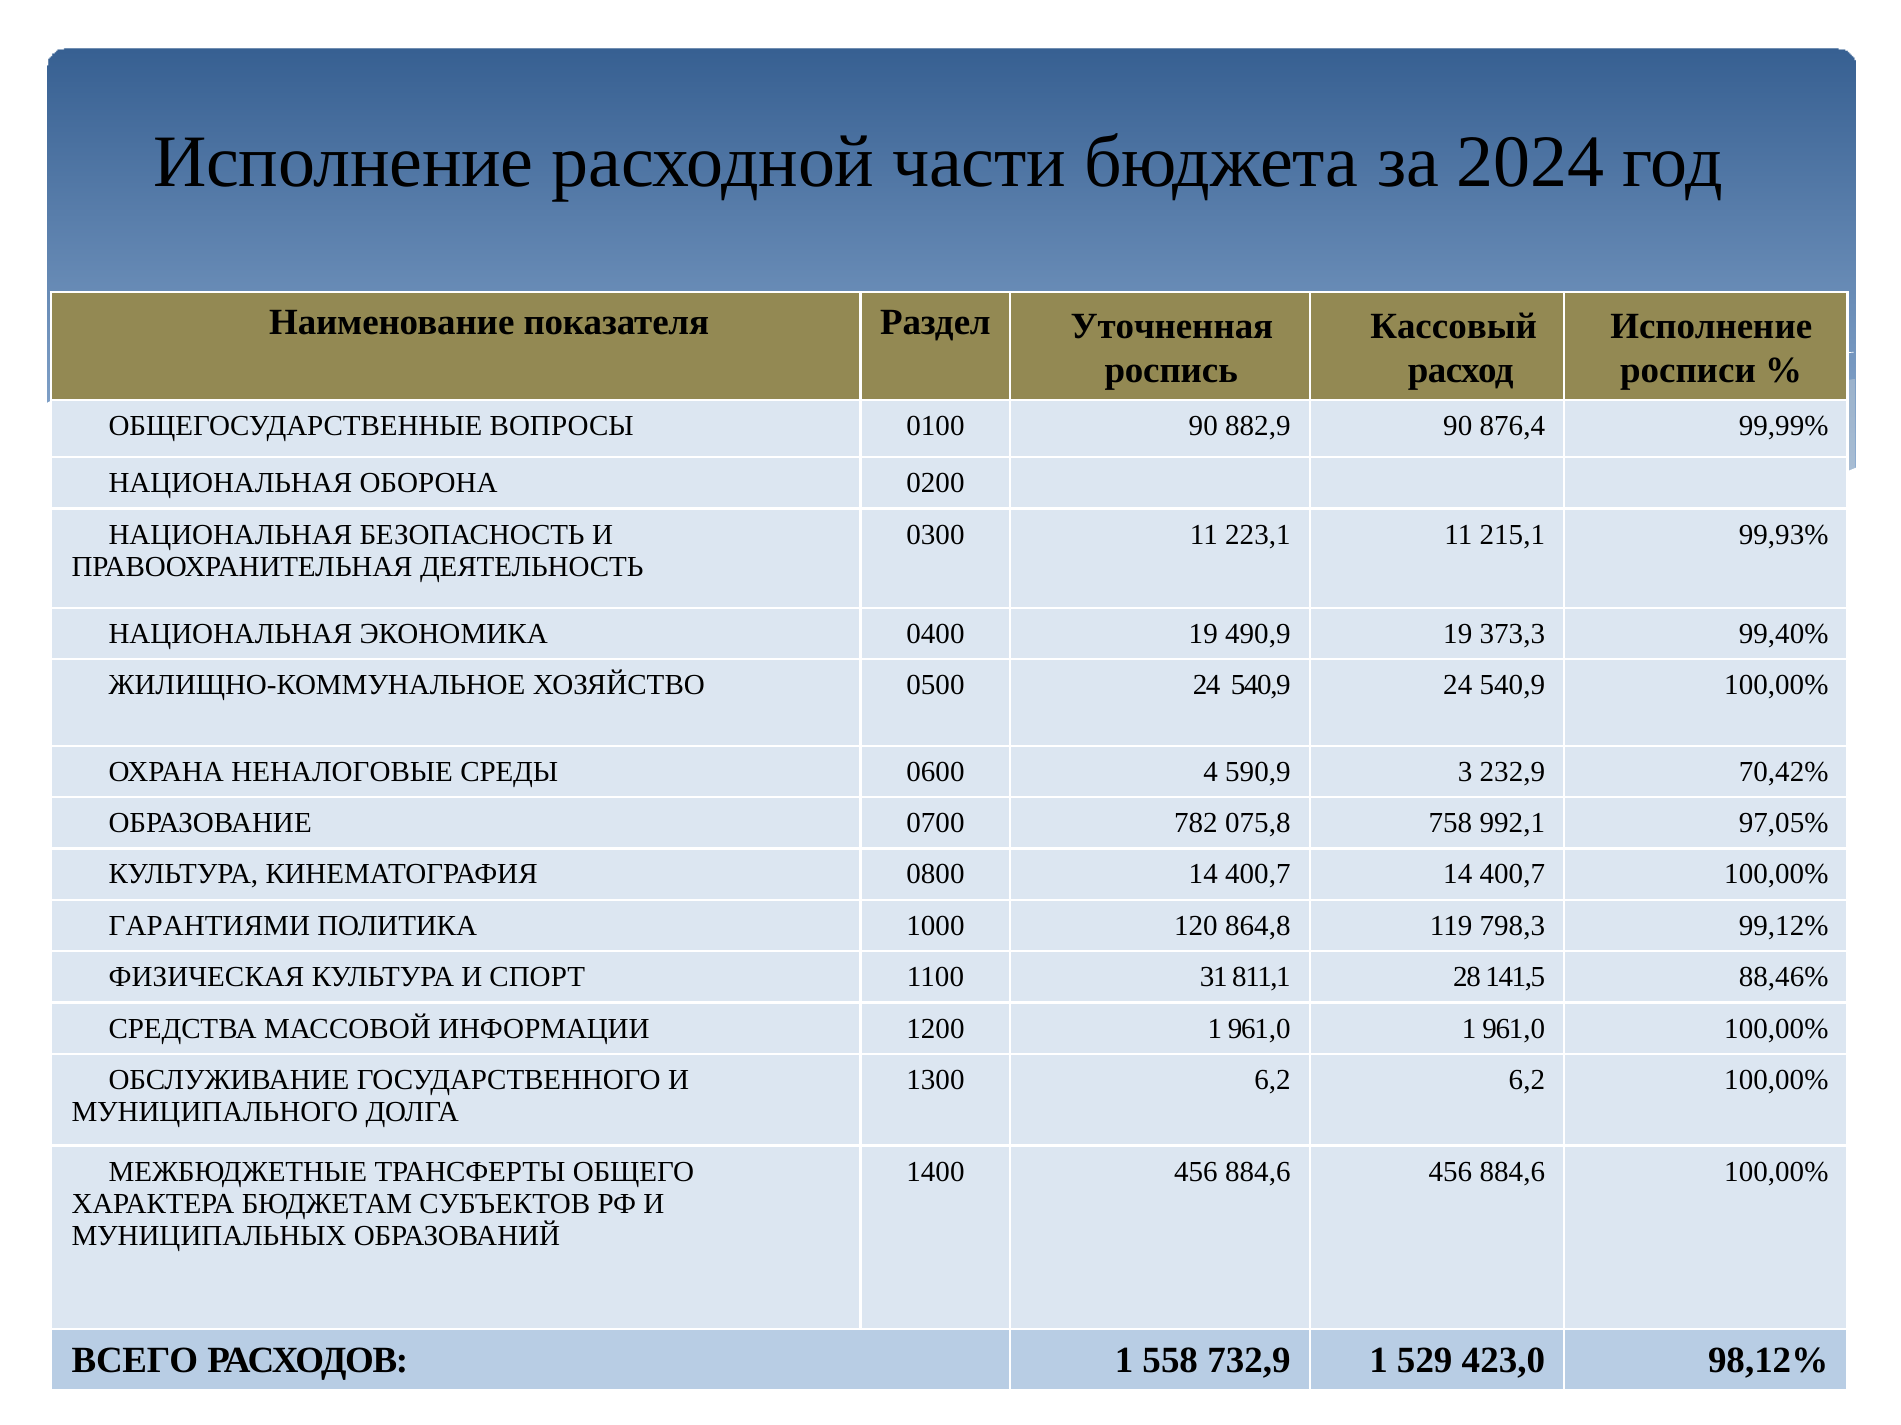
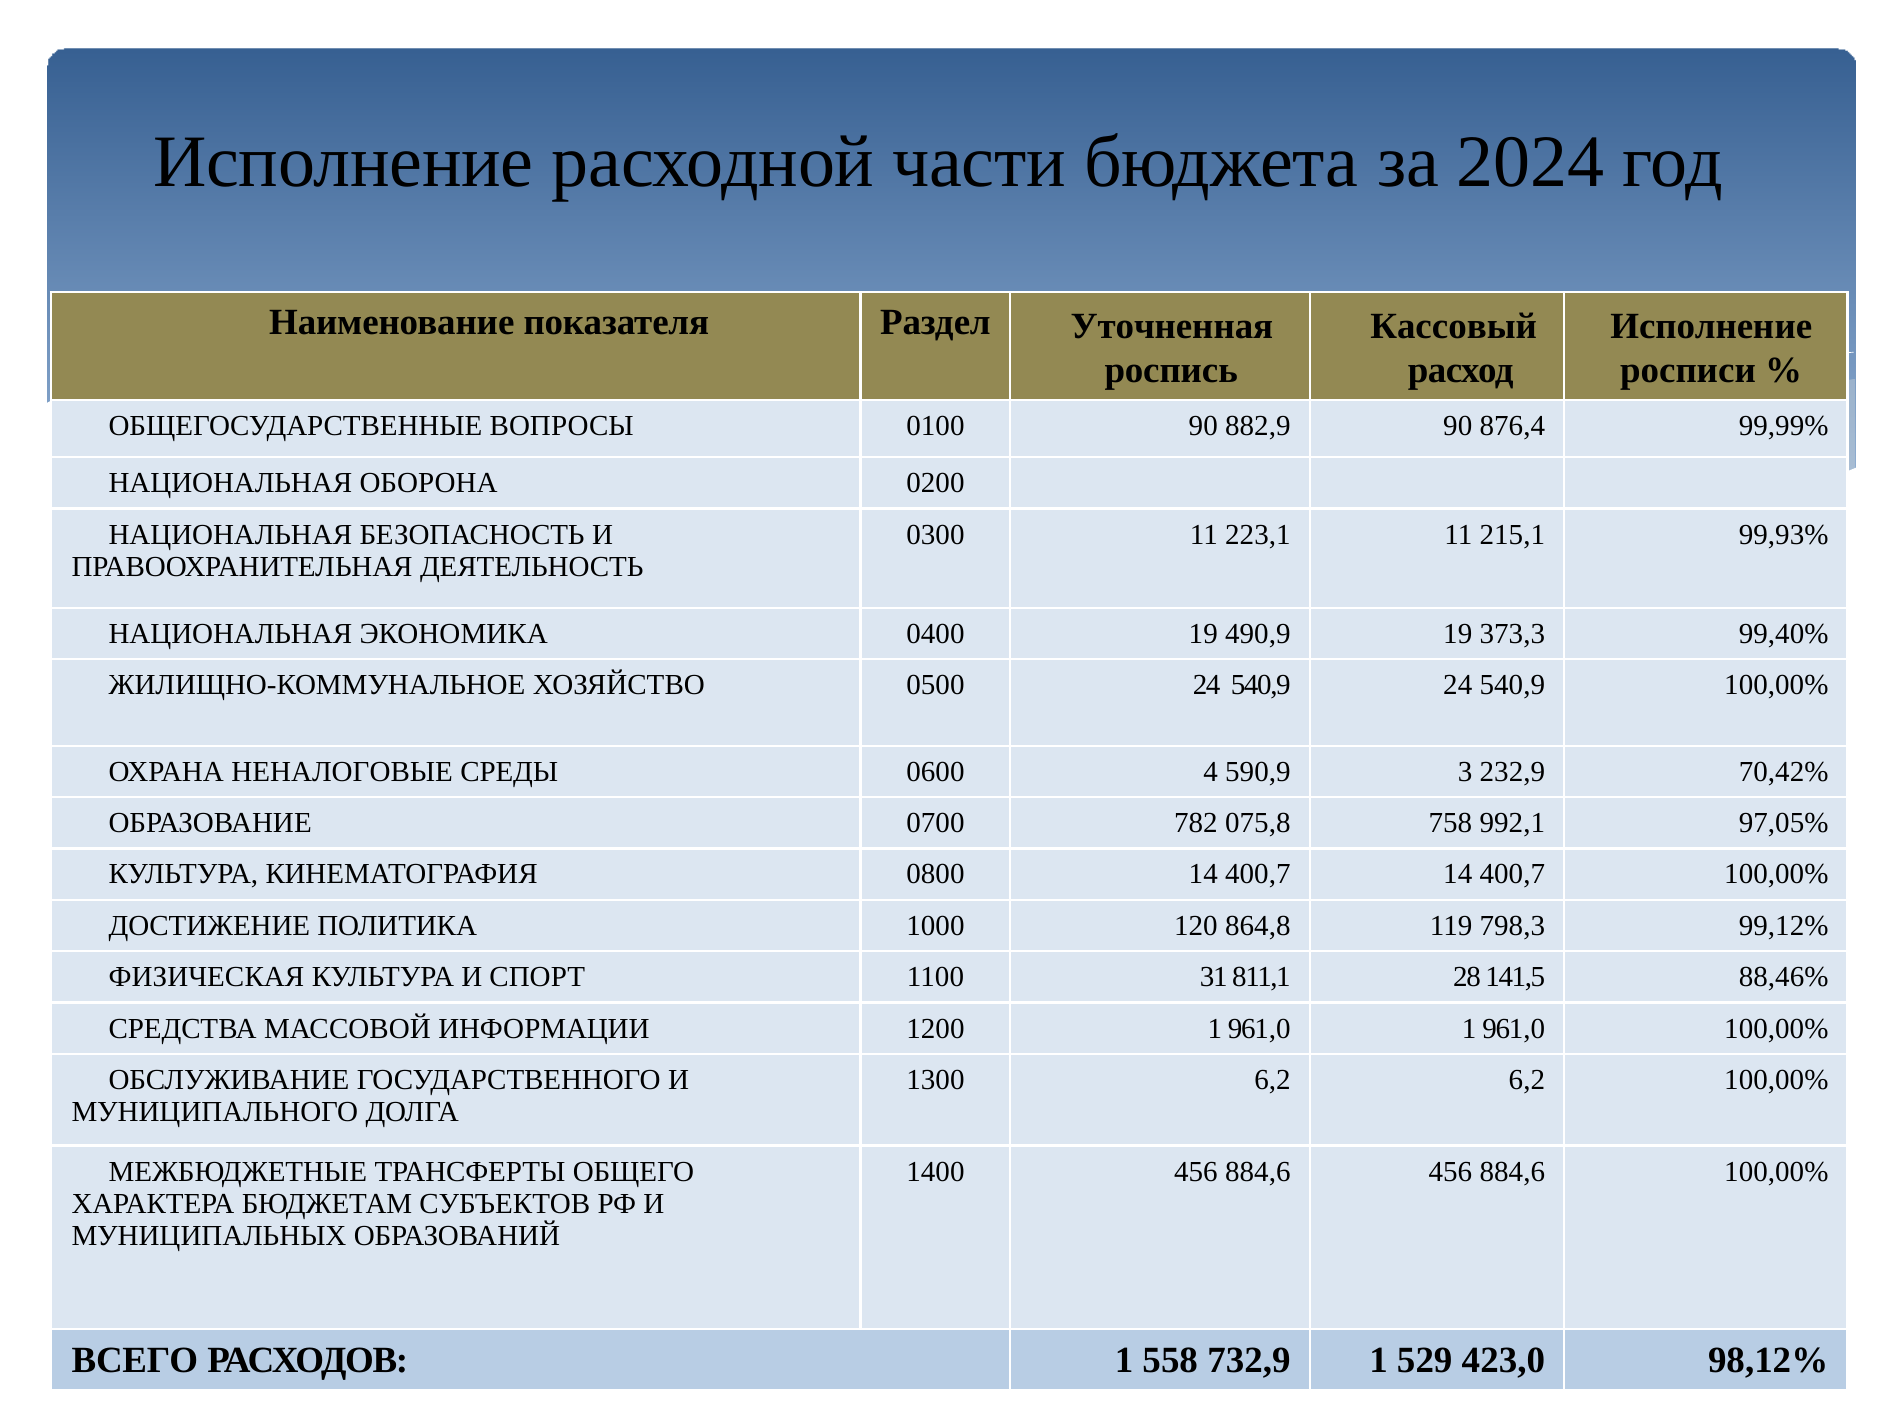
ГАРАНТИЯМИ: ГАРАНТИЯМИ -> ДОСТИЖЕНИЕ
